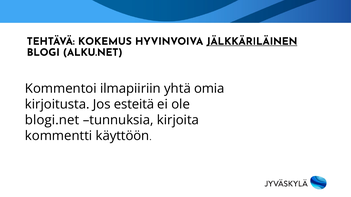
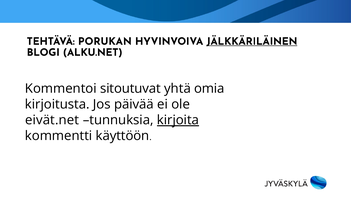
KOKEMUS: KOKEMUS -> PORUKAN
ilmapiiriin: ilmapiiriin -> sitoutuvat
esteitä: esteitä -> päivää
blogi.net: blogi.net -> eivät.net
kirjoita underline: none -> present
